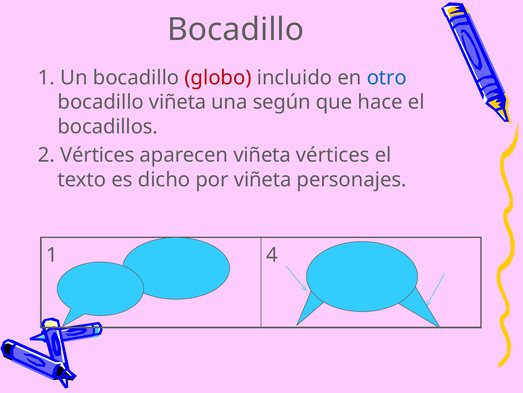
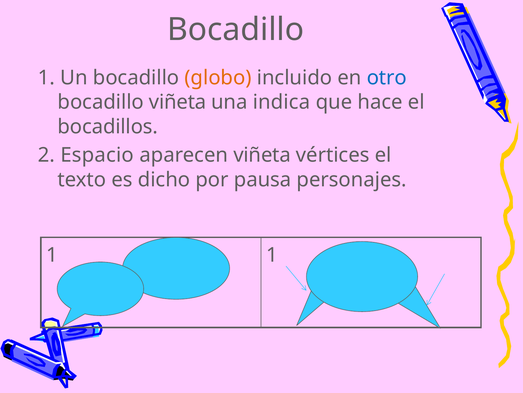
globo colour: red -> orange
según: según -> indica
2 Vértices: Vértices -> Espacio
por viñeta: viñeta -> pausa
1 4: 4 -> 1
